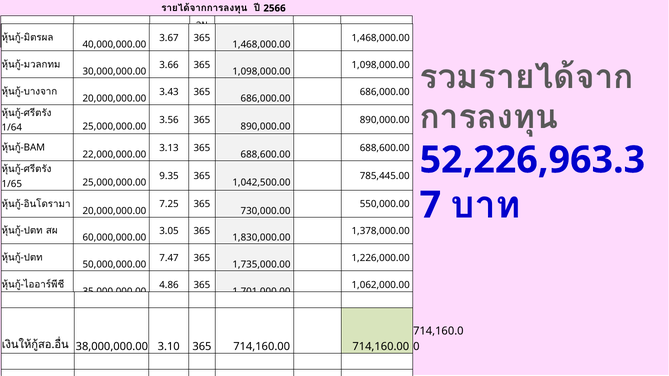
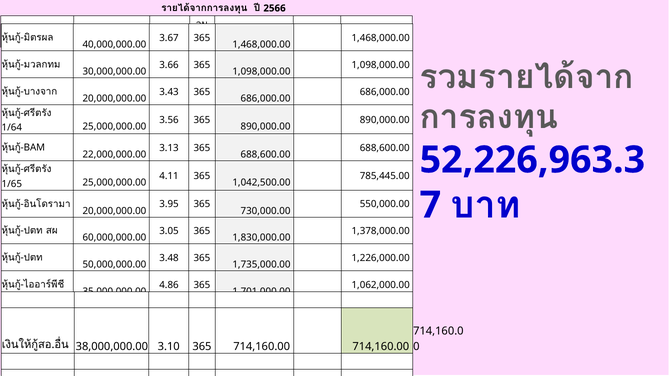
9.35: 9.35 -> 4.11
7.25: 7.25 -> 3.95
7.47: 7.47 -> 3.48
